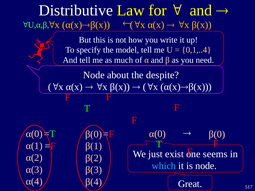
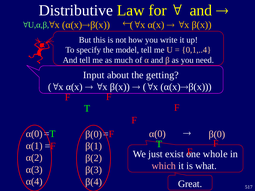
Node at (94, 75): Node -> Input
despite: despite -> getting
seems: seems -> whole
which colour: light blue -> pink
is node: node -> what
